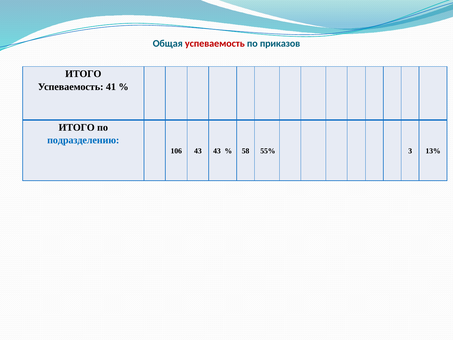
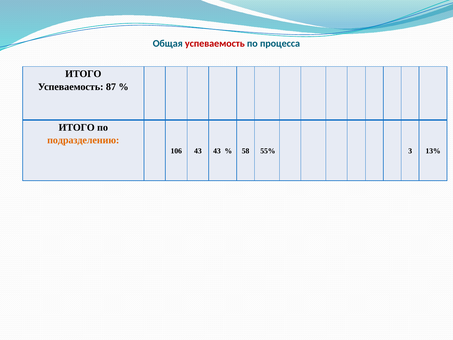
приказов: приказов -> процесса
41: 41 -> 87
подразделению colour: blue -> orange
